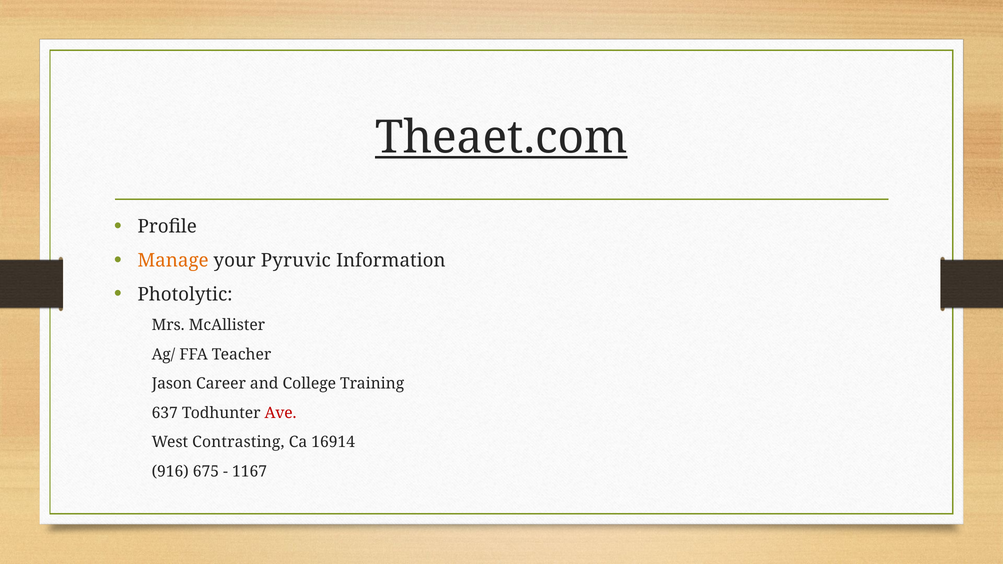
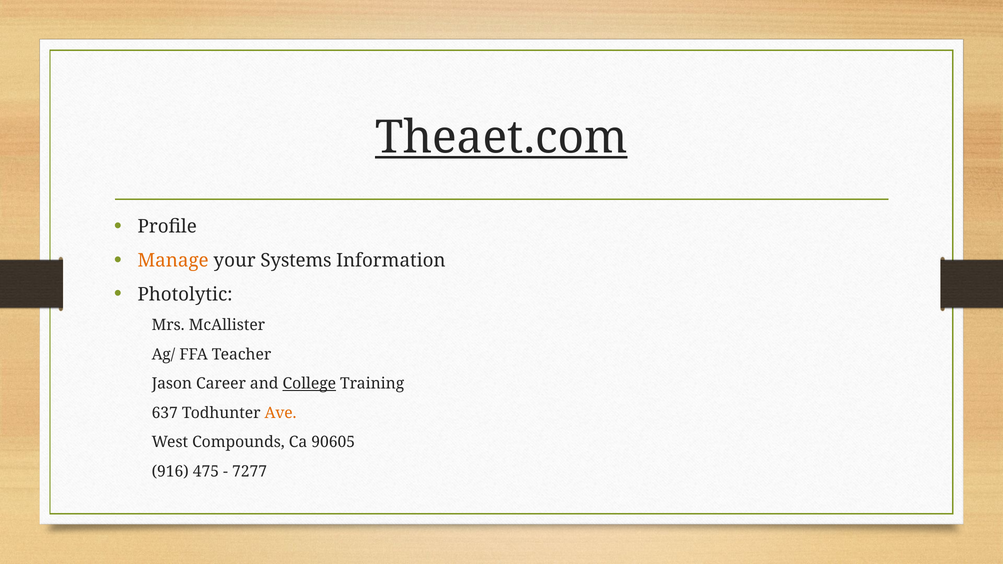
Pyruvic: Pyruvic -> Systems
College underline: none -> present
Ave colour: red -> orange
Contrasting: Contrasting -> Compounds
16914: 16914 -> 90605
675: 675 -> 475
1167: 1167 -> 7277
